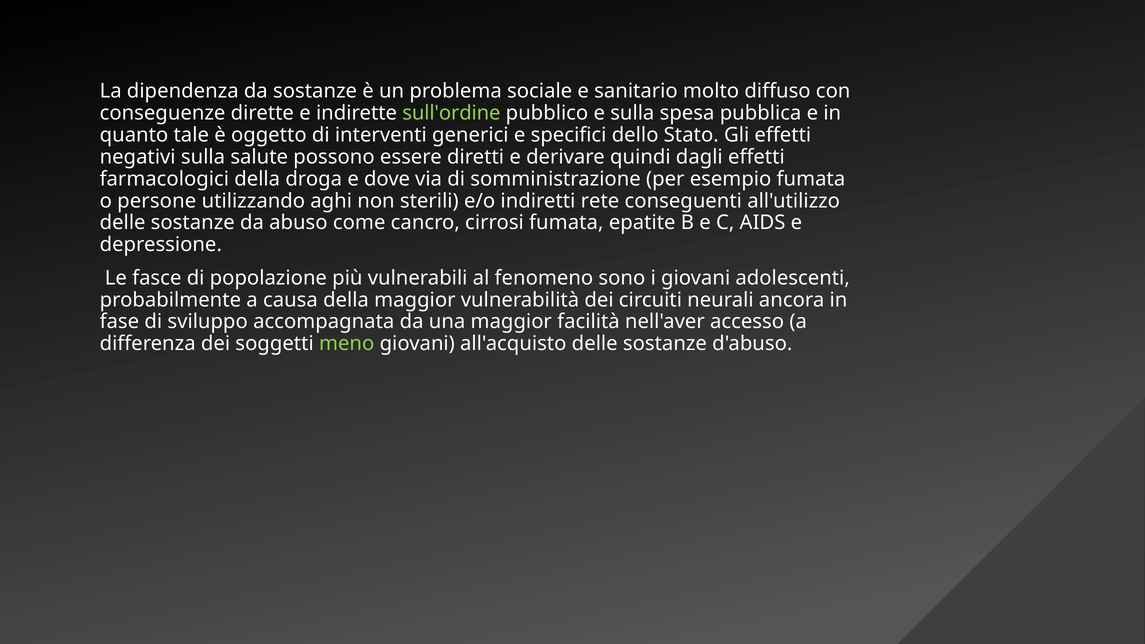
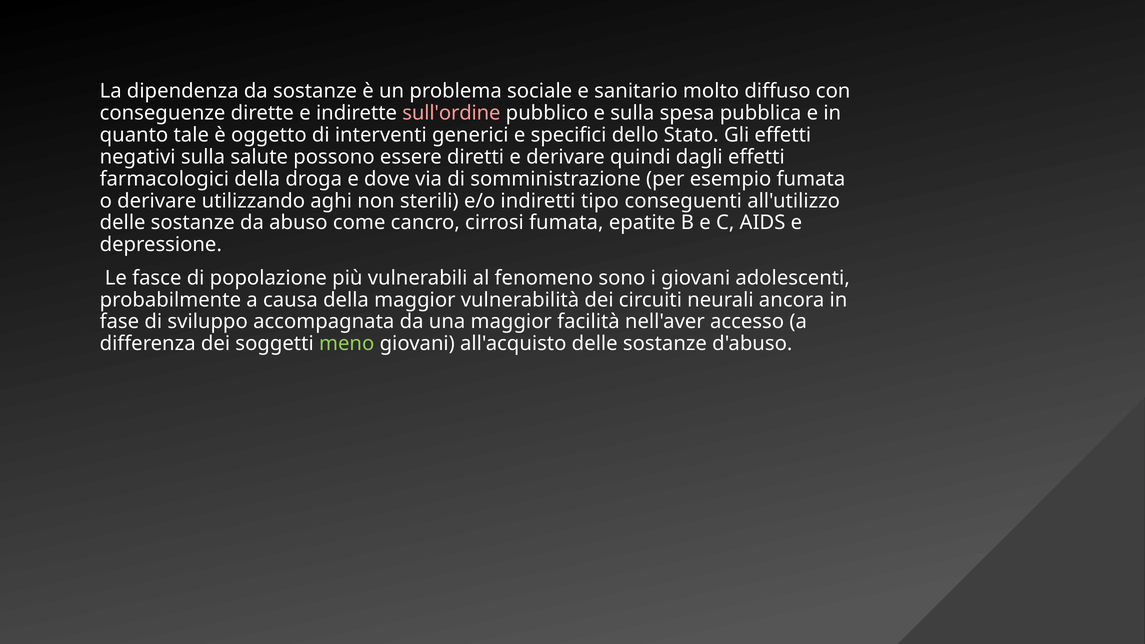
sull'ordine colour: light green -> pink
o persone: persone -> derivare
rete: rete -> tipo
